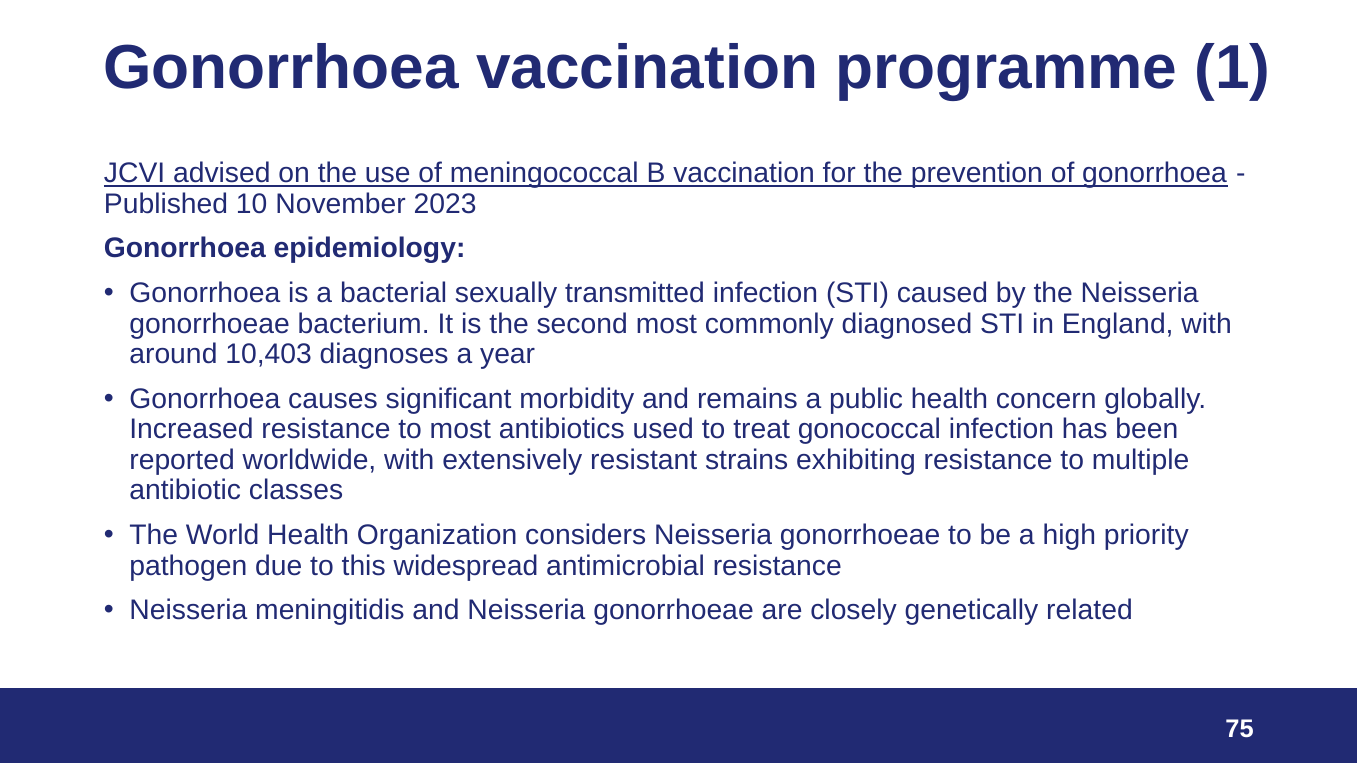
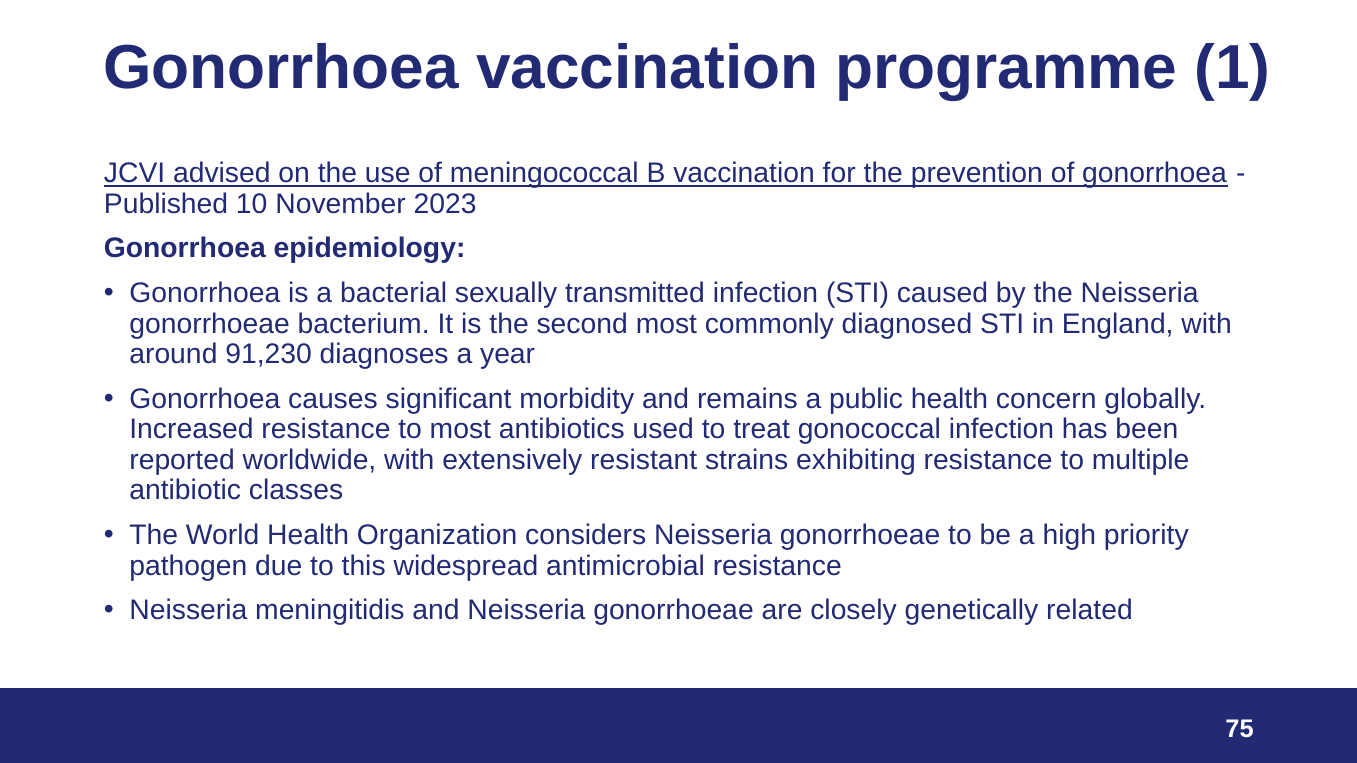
10,403: 10,403 -> 91,230
